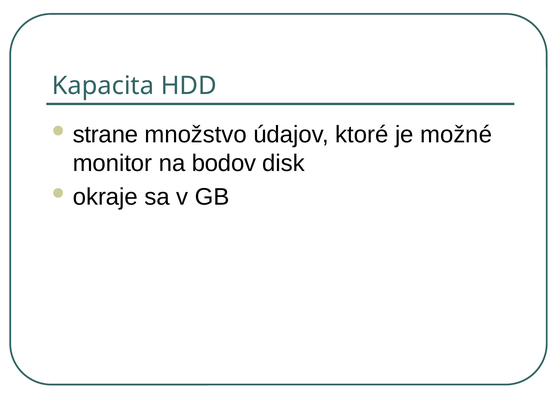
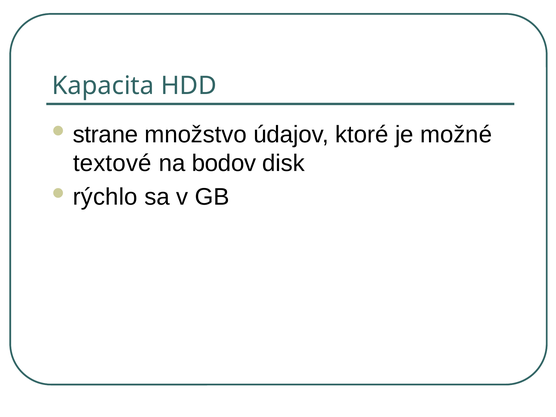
monitor: monitor -> textové
okraje: okraje -> rýchlo
